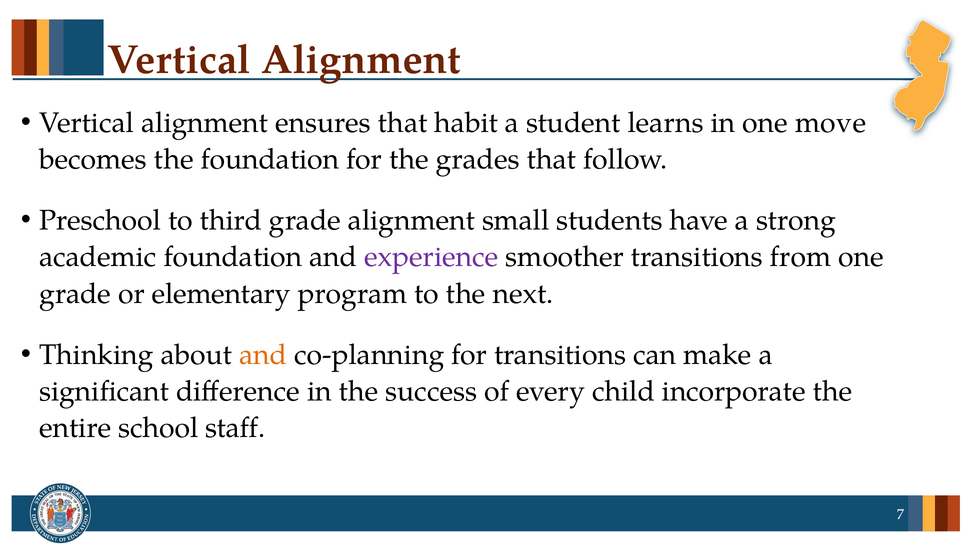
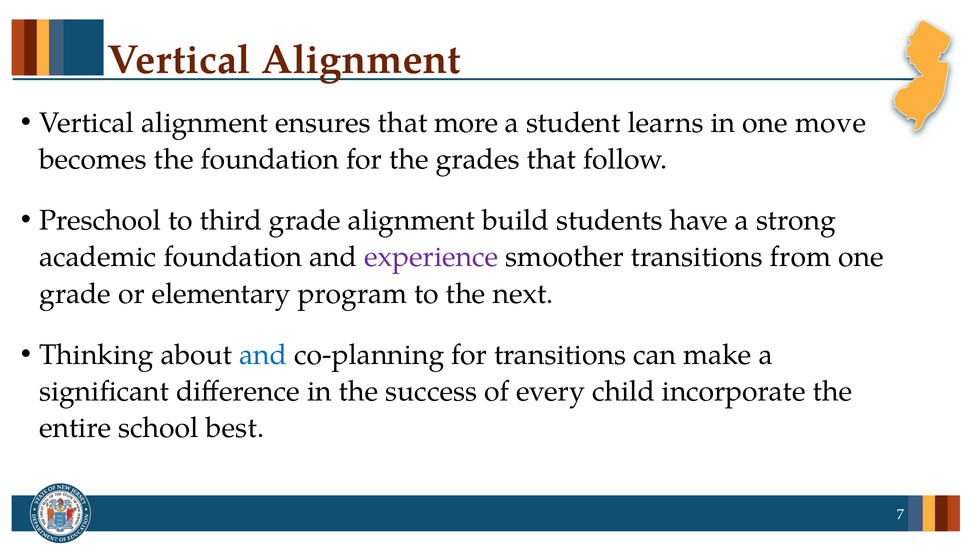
habit: habit -> more
small: small -> build
and at (263, 355) colour: orange -> blue
staff: staff -> best
